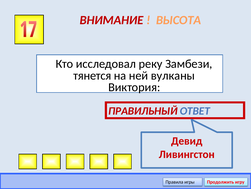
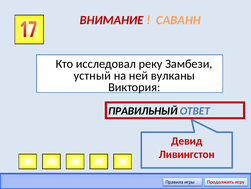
ВЫСОТА: ВЫСОТА -> САВАНН
тянется: тянется -> устный
ПРАВИЛЬНЫЙ colour: red -> black
